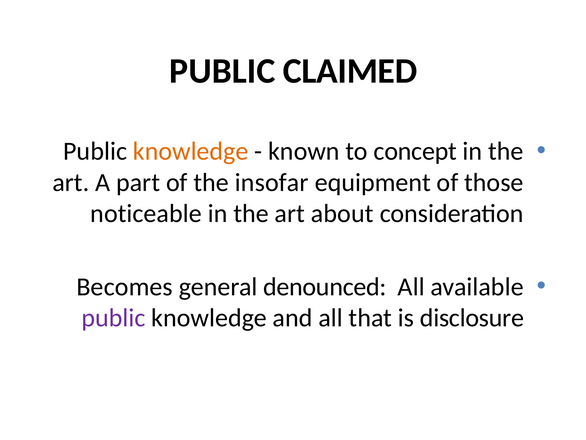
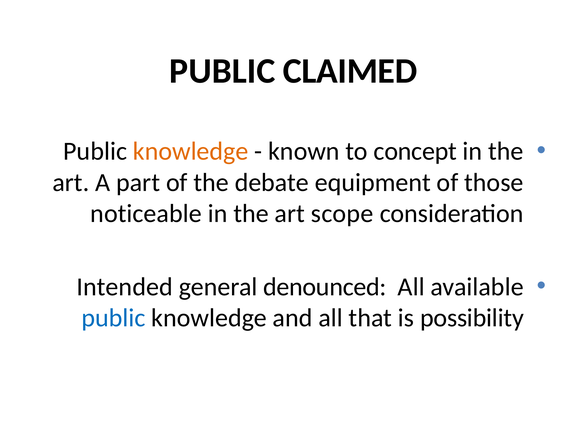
insofar: insofar -> debate
about: about -> scope
Becomes: Becomes -> Intended
public at (113, 318) colour: purple -> blue
disclosure: disclosure -> possibility
